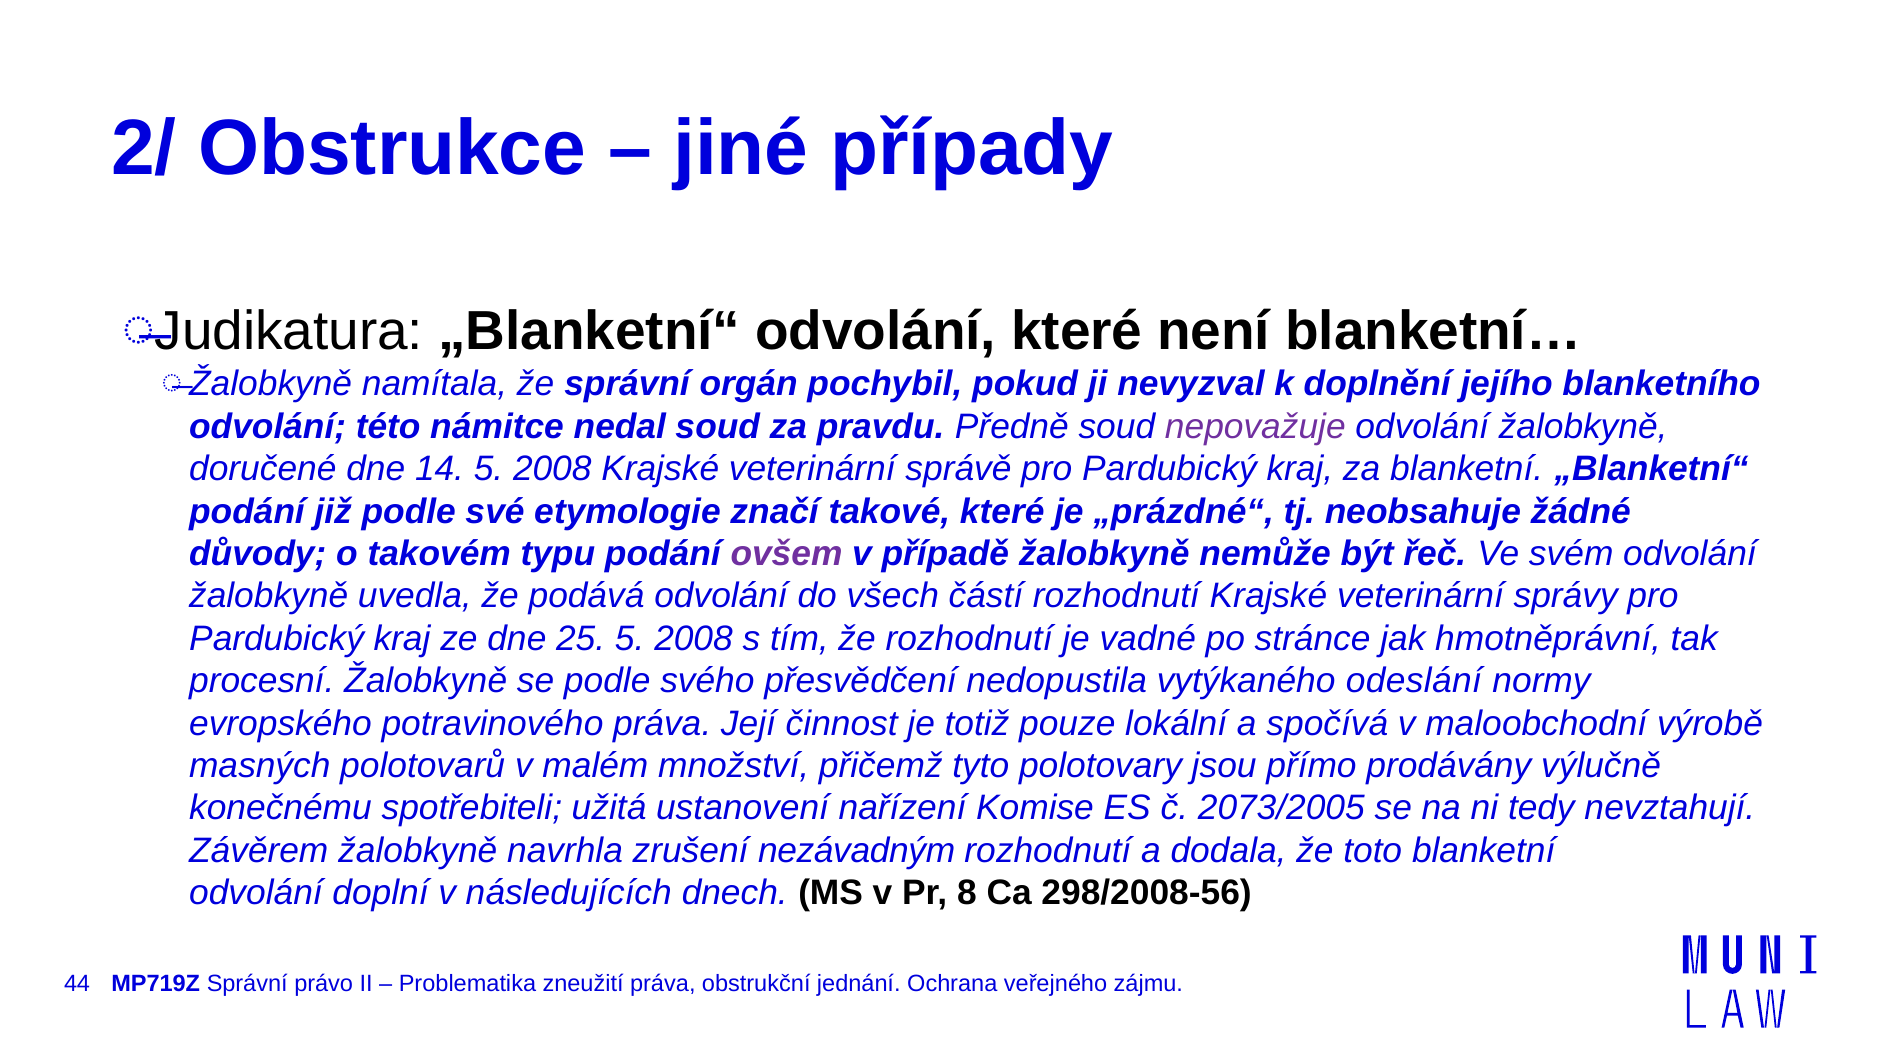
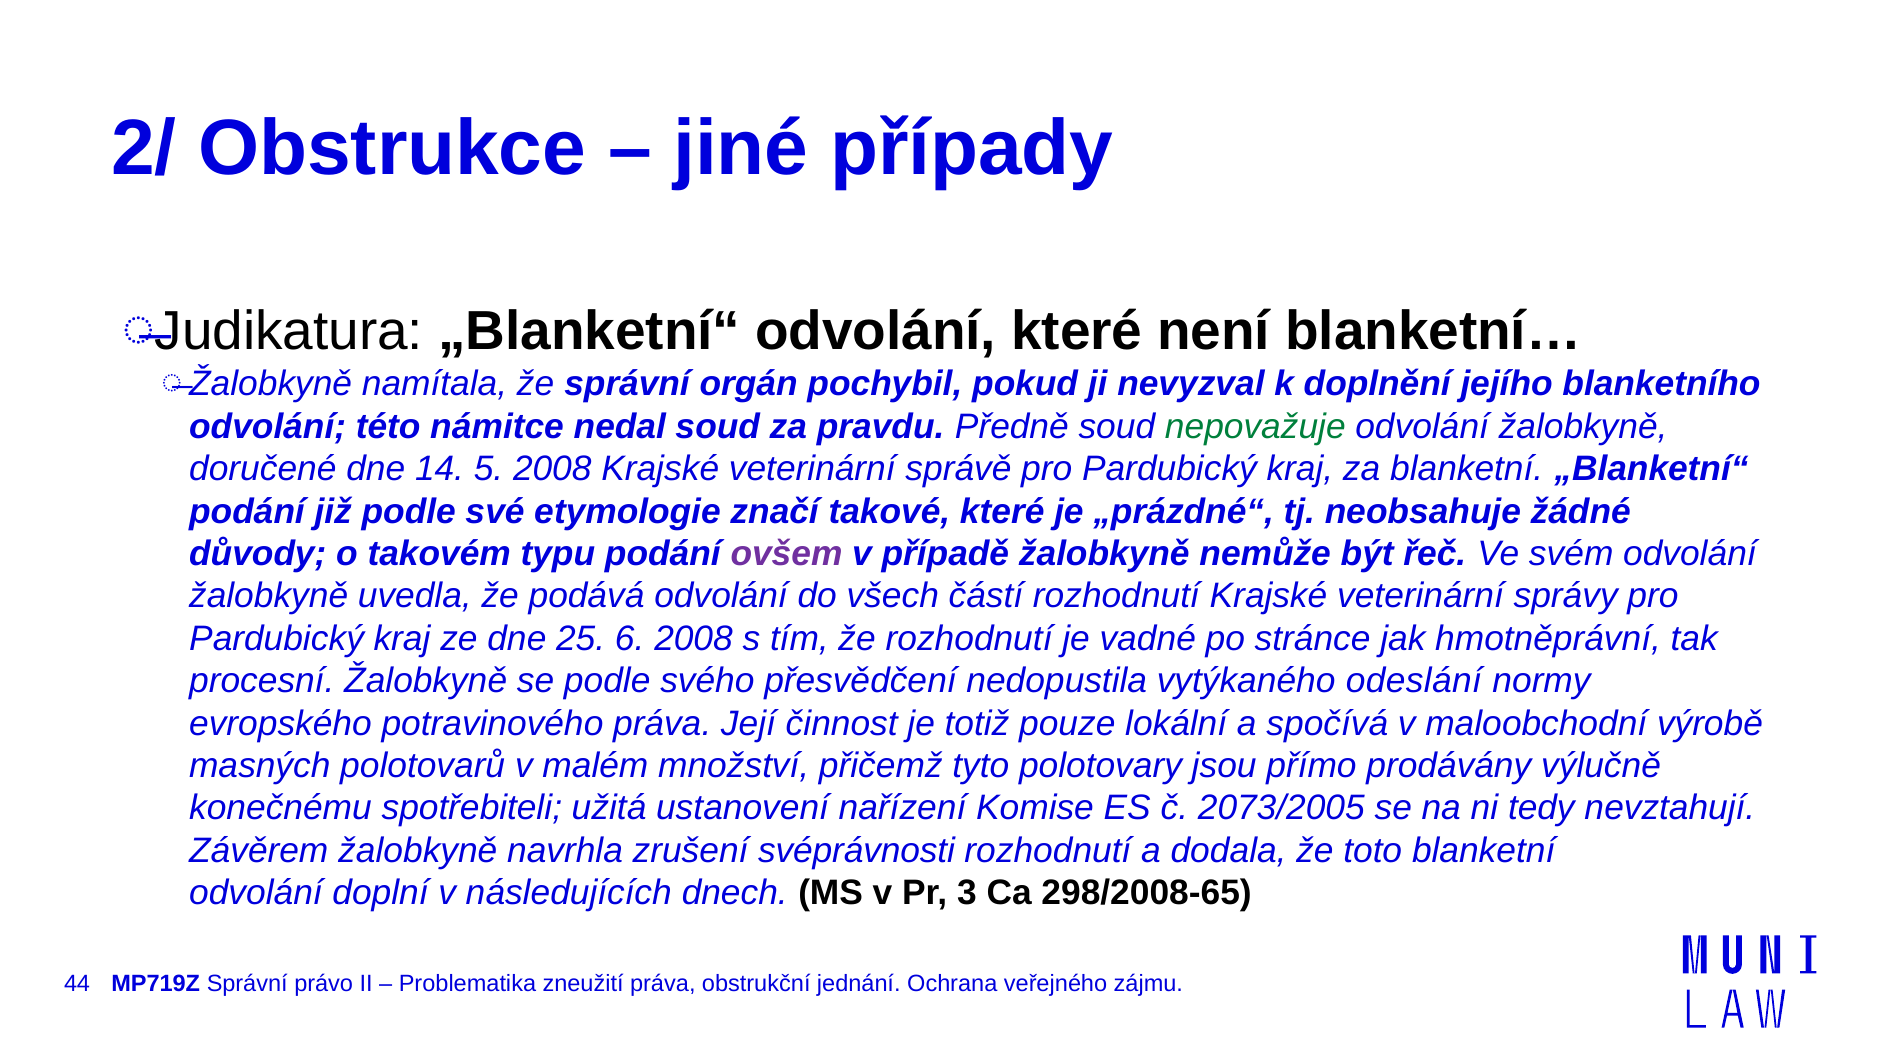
nepovažuje colour: purple -> green
25 5: 5 -> 6
nezávadným: nezávadným -> svéprávnosti
8: 8 -> 3
298/2008-56: 298/2008-56 -> 298/2008-65
